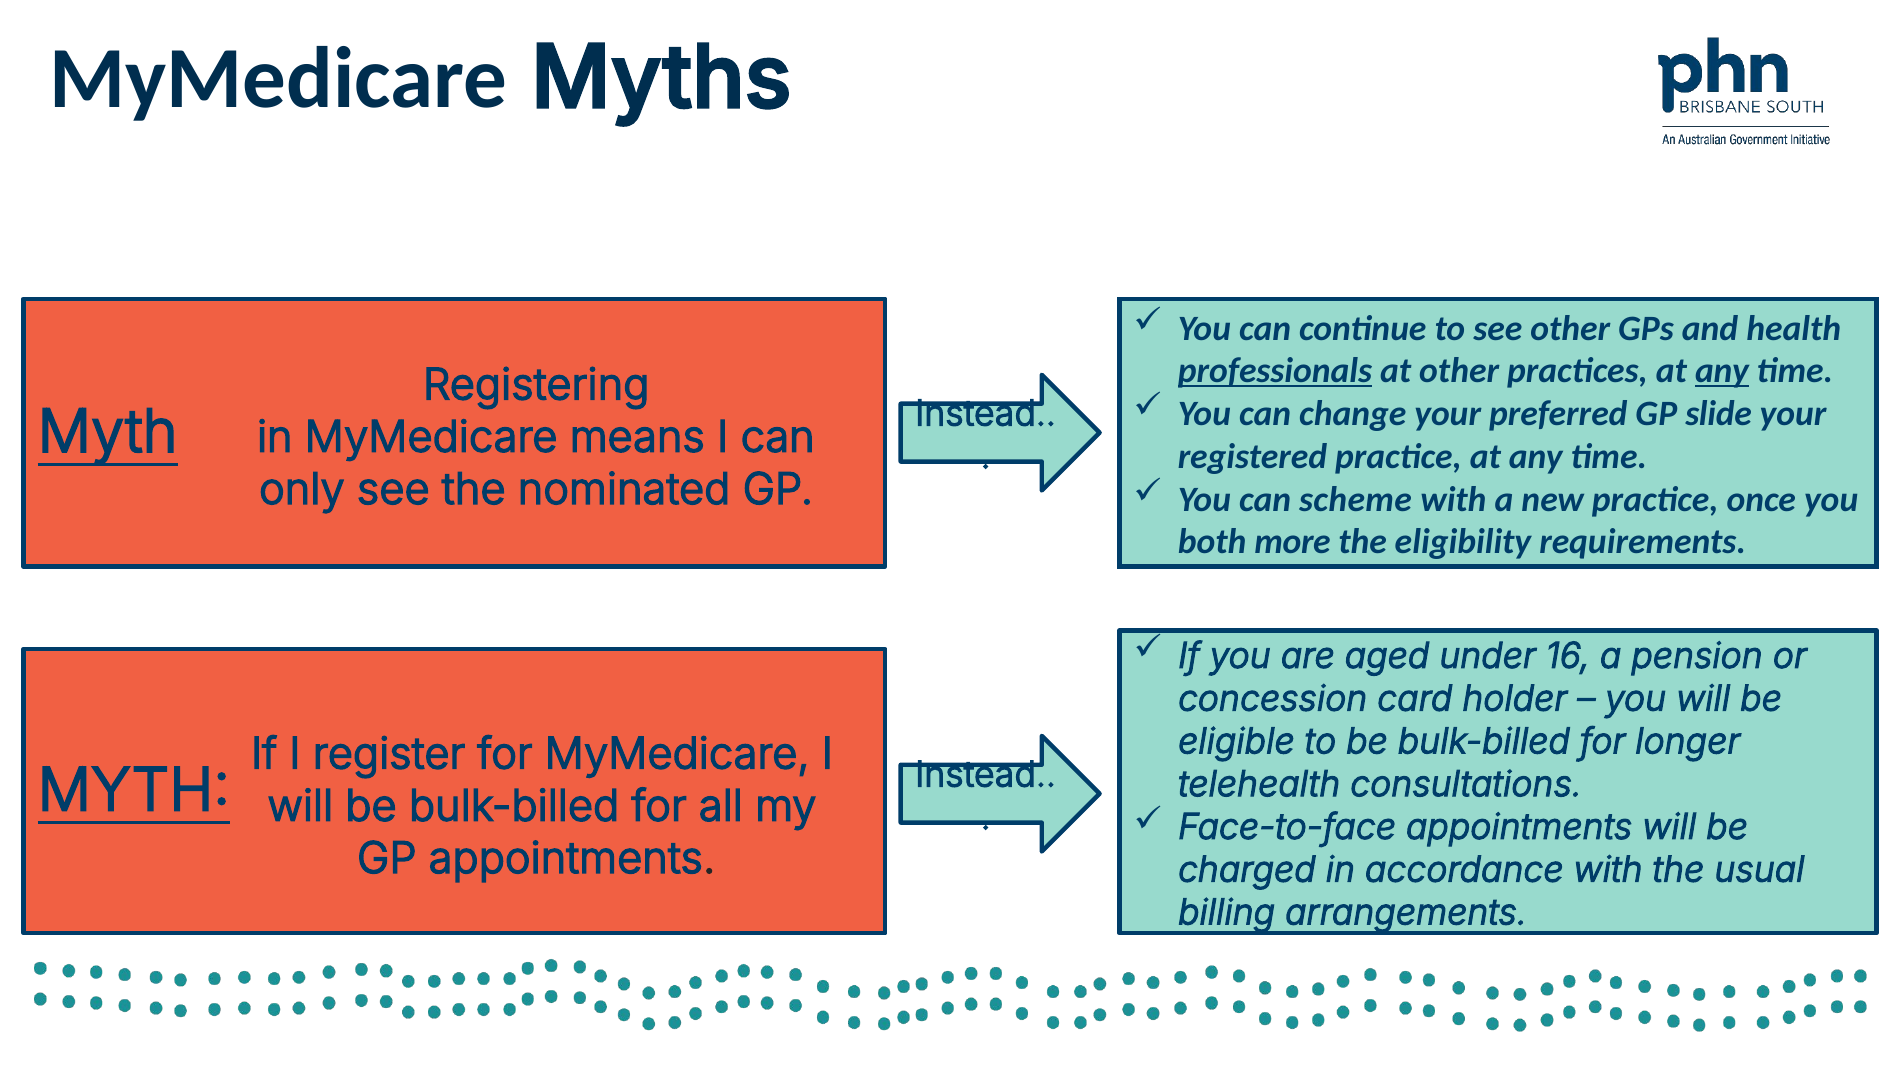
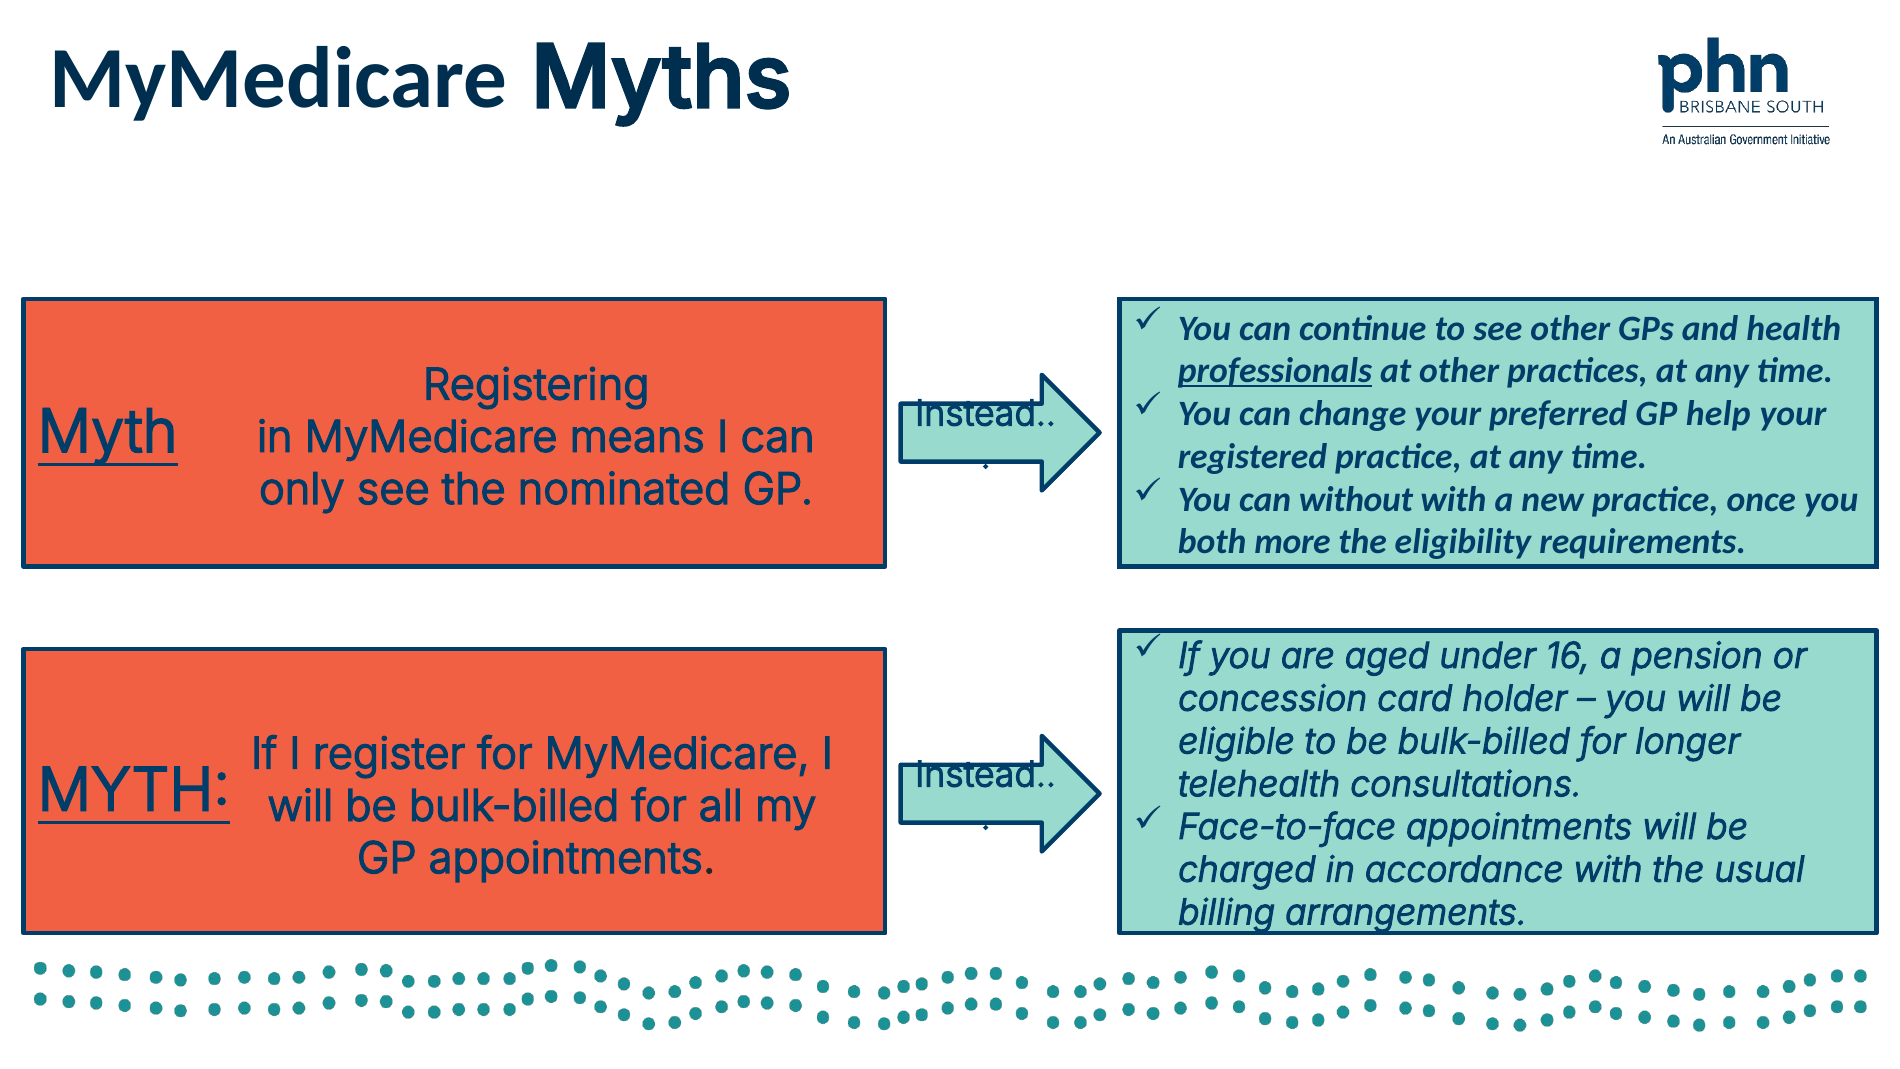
any at (1722, 371) underline: present -> none
slide: slide -> help
scheme: scheme -> without
